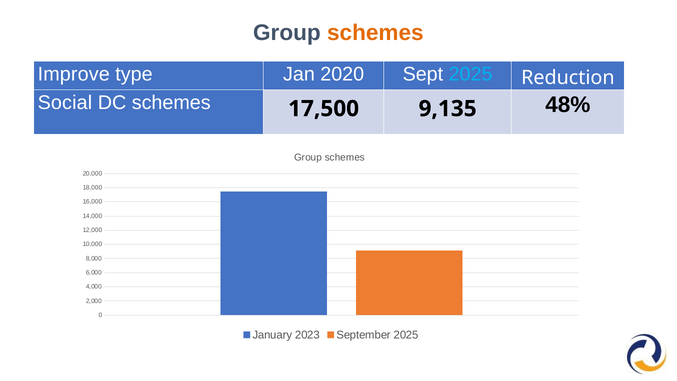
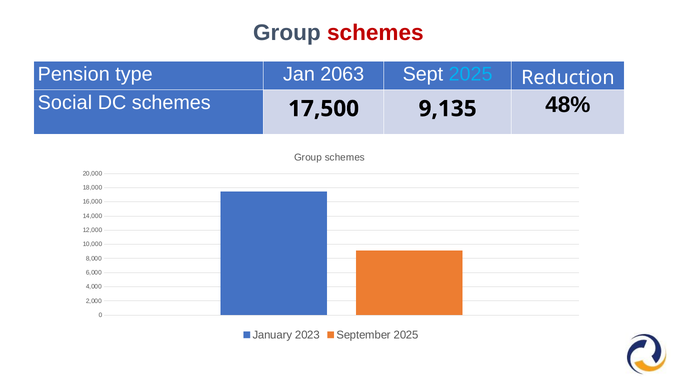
schemes at (375, 33) colour: orange -> red
Improve: Improve -> Pension
2020: 2020 -> 2063
